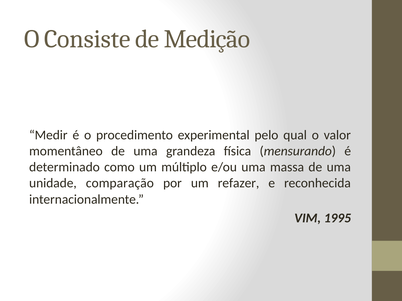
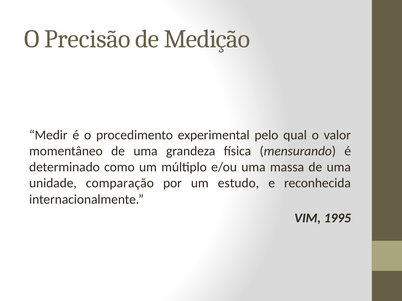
Consiste: Consiste -> Precisão
refazer: refazer -> estudo
